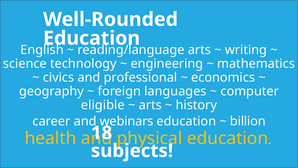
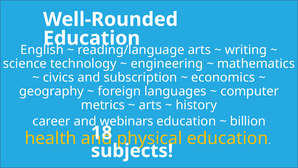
professional: professional -> subscription
eligible: eligible -> metrics
